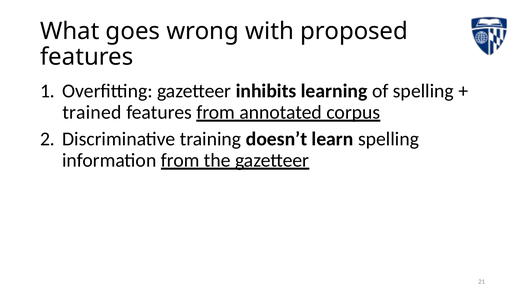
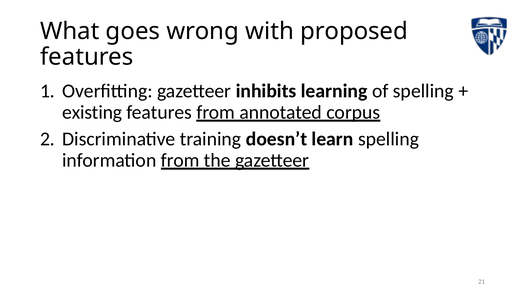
trained: trained -> existing
